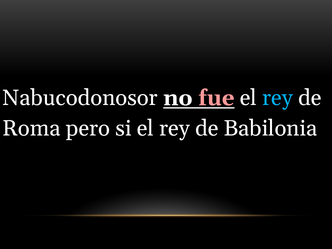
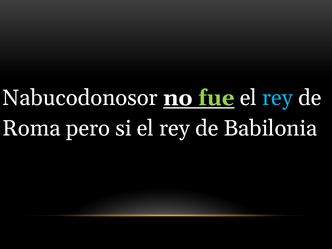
fue colour: pink -> light green
